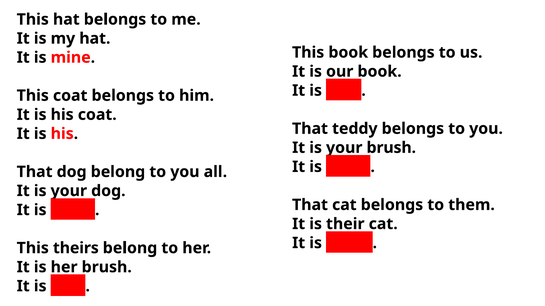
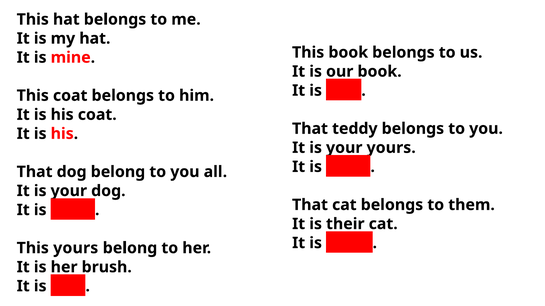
brush at (391, 148): brush -> yours
This theirs: theirs -> yours
